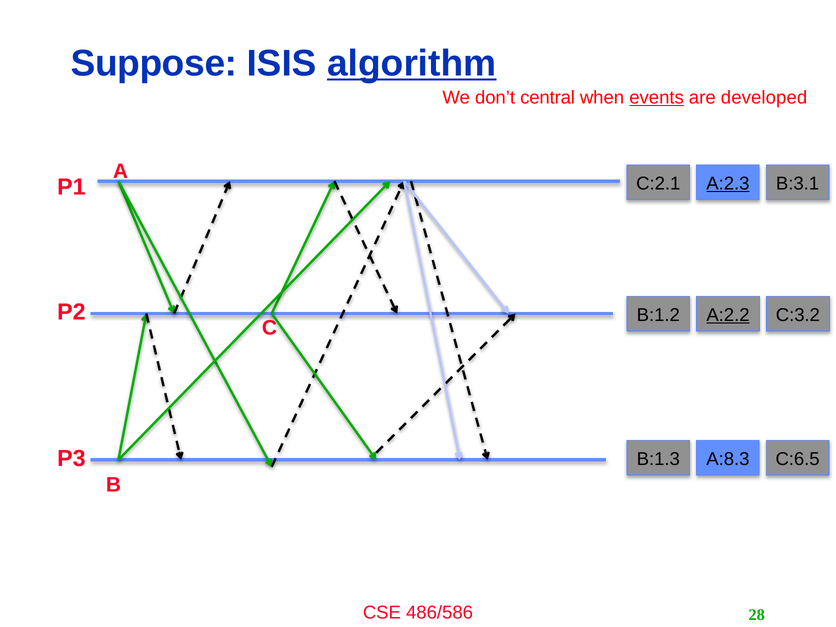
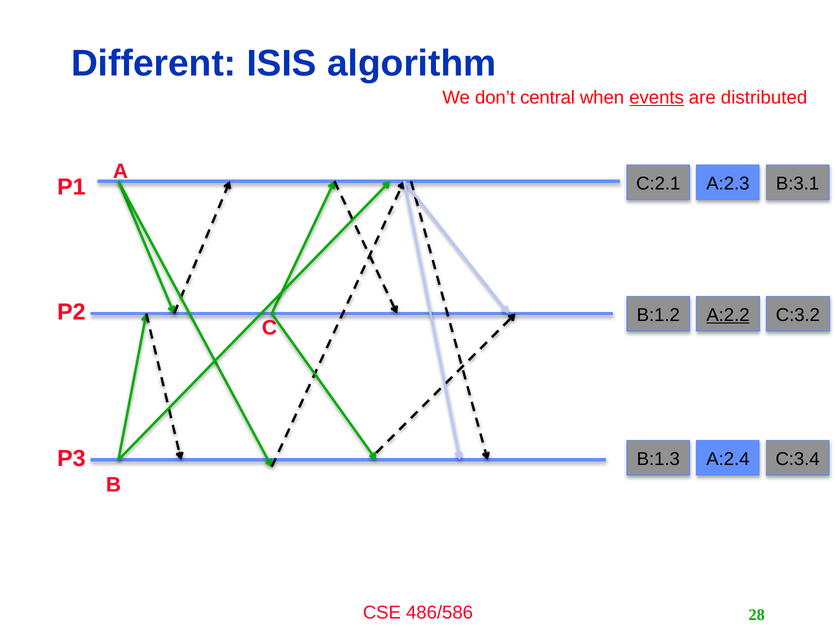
Suppose: Suppose -> Different
algorithm underline: present -> none
developed: developed -> distributed
A:2.3 underline: present -> none
A:8.3: A:8.3 -> A:2.4
C:6.5: C:6.5 -> C:3.4
